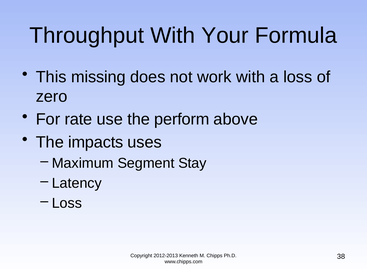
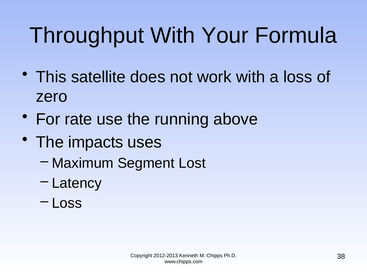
missing: missing -> satellite
perform: perform -> running
Stay: Stay -> Lost
